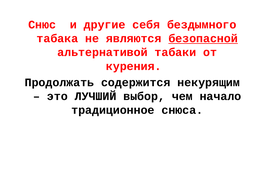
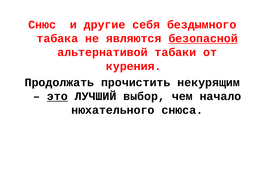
содержится: содержится -> прочистить
это underline: none -> present
традиционное: традиционное -> нюхательного
